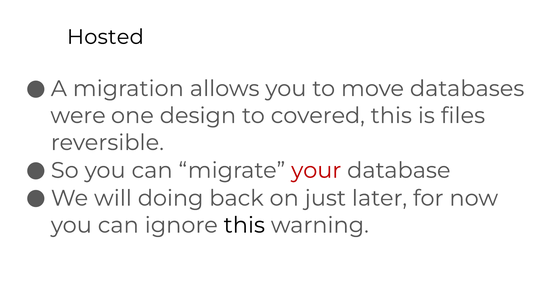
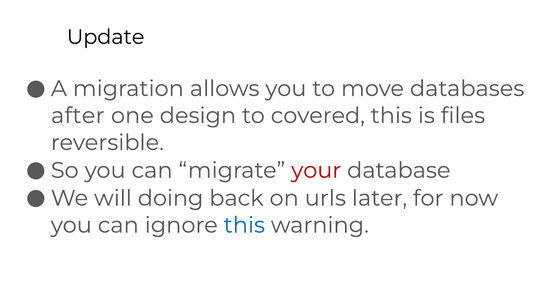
Hosted: Hosted -> Update
were: were -> after
just: just -> urls
this at (244, 225) colour: black -> blue
